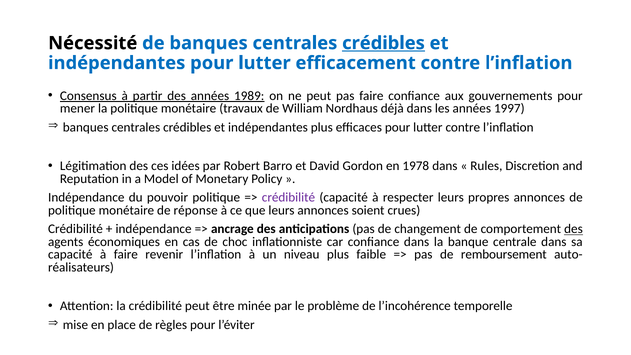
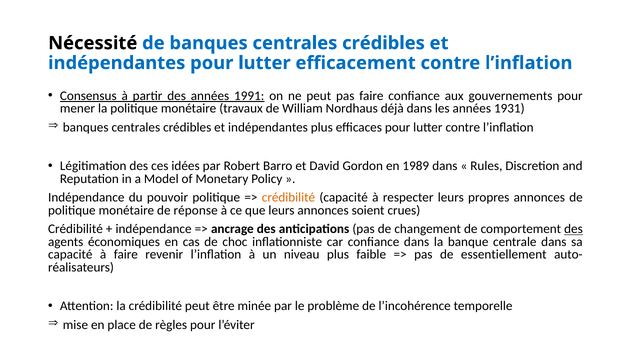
crédibles at (383, 43) underline: present -> none
1989: 1989 -> 1991
1997: 1997 -> 1931
1978: 1978 -> 1989
crédibilité at (288, 197) colour: purple -> orange
remboursement: remboursement -> essentiellement
